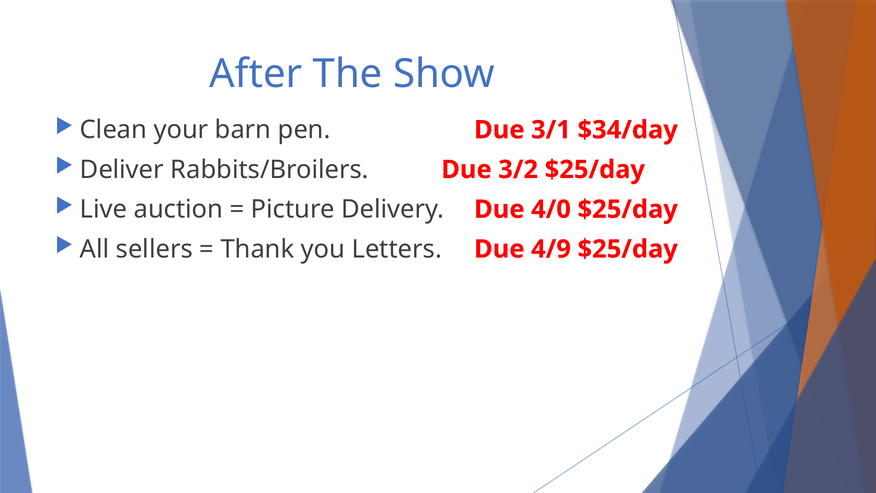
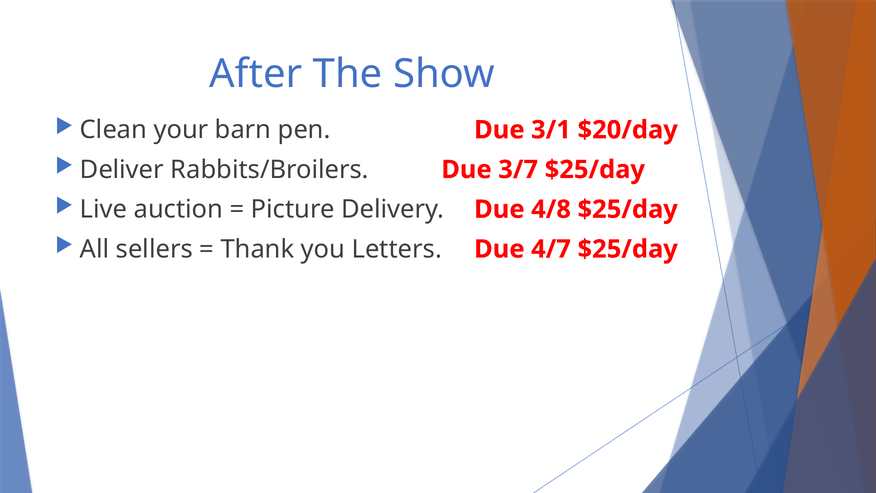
$34/day: $34/day -> $20/day
3/2: 3/2 -> 3/7
4/0: 4/0 -> 4/8
4/9: 4/9 -> 4/7
